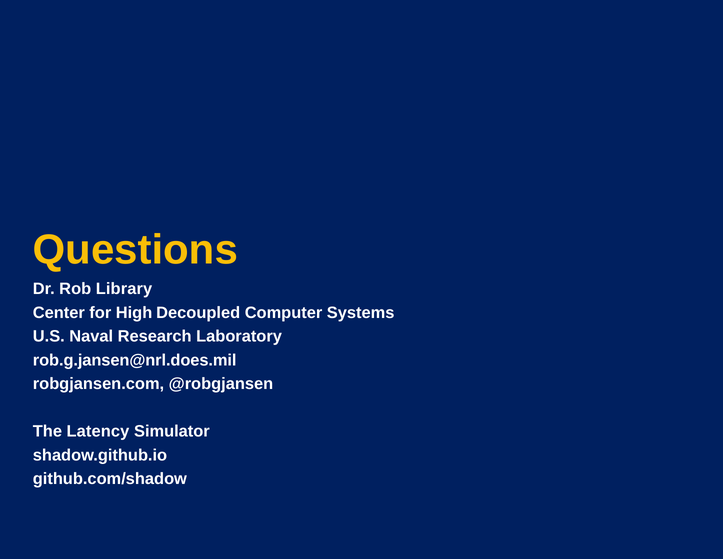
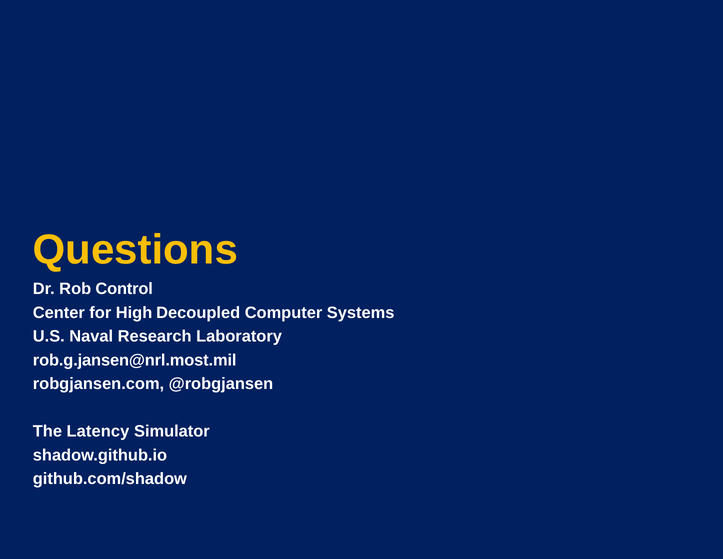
Library: Library -> Control
rob.g.jansen@nrl.does.mil: rob.g.jansen@nrl.does.mil -> rob.g.jansen@nrl.most.mil
